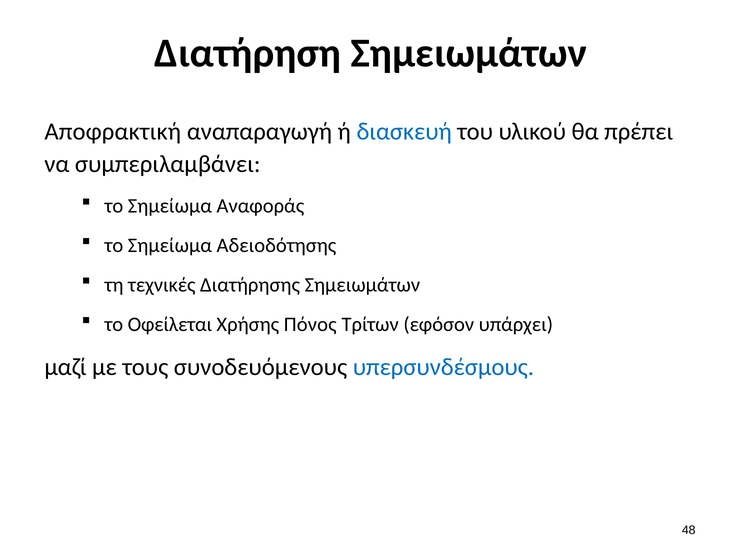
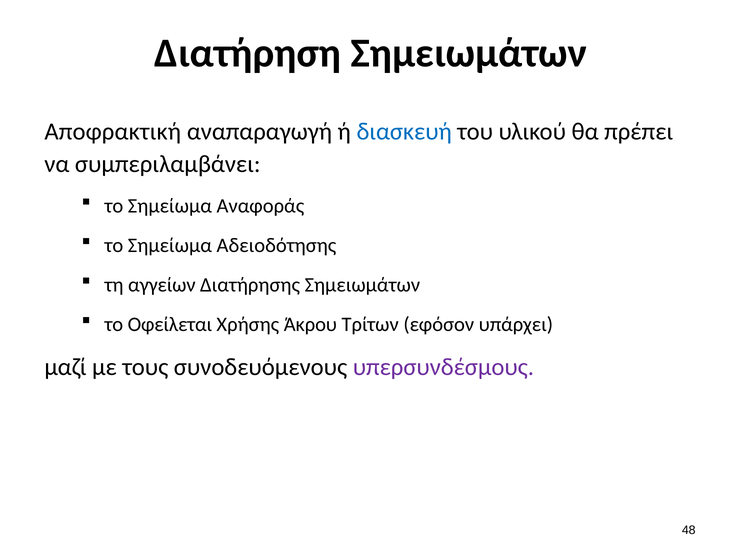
τεχνικές: τεχνικές -> αγγείων
Πόνος: Πόνος -> Άκρου
υπερσυνδέσμους colour: blue -> purple
